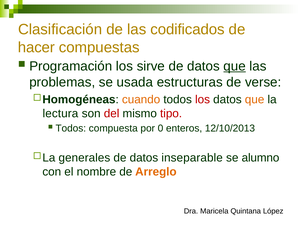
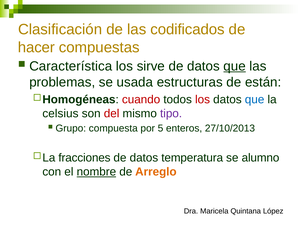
Programación: Programación -> Característica
verse: verse -> están
cuando colour: orange -> red
que at (255, 99) colour: orange -> blue
lectura: lectura -> celsius
tipo colour: red -> purple
Todos at (71, 128): Todos -> Grupo
0: 0 -> 5
12/10/2013: 12/10/2013 -> 27/10/2013
generales: generales -> fracciones
inseparable: inseparable -> temperatura
nombre underline: none -> present
